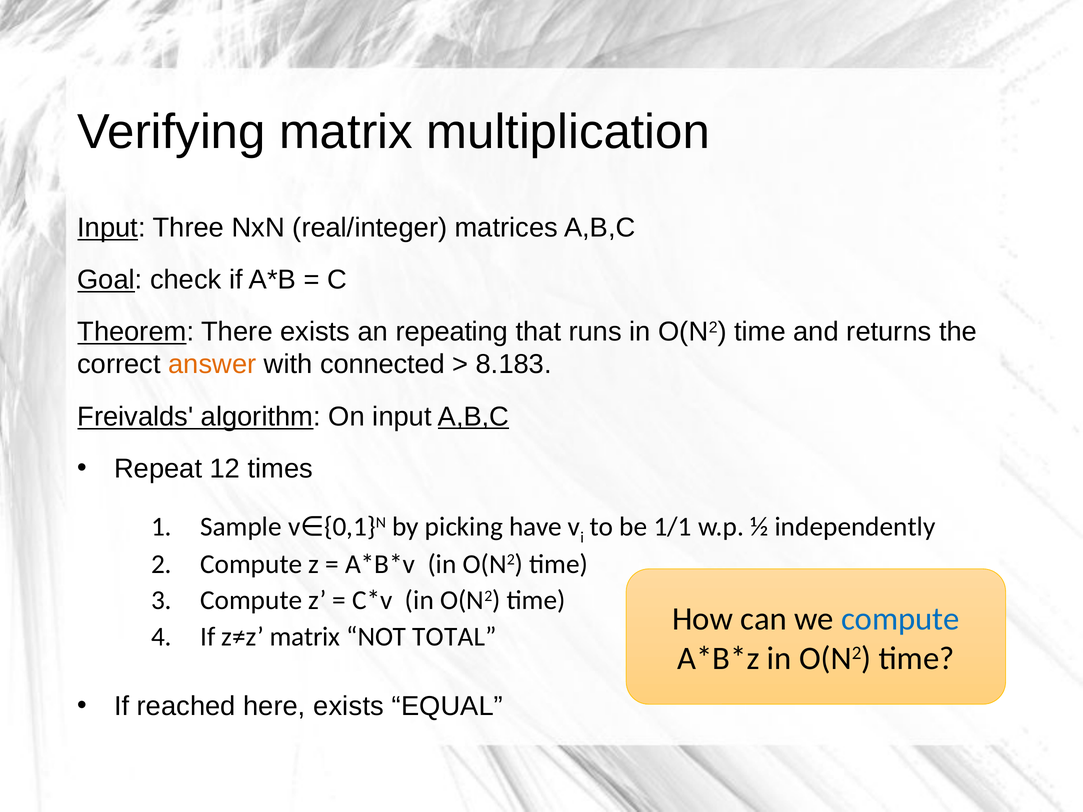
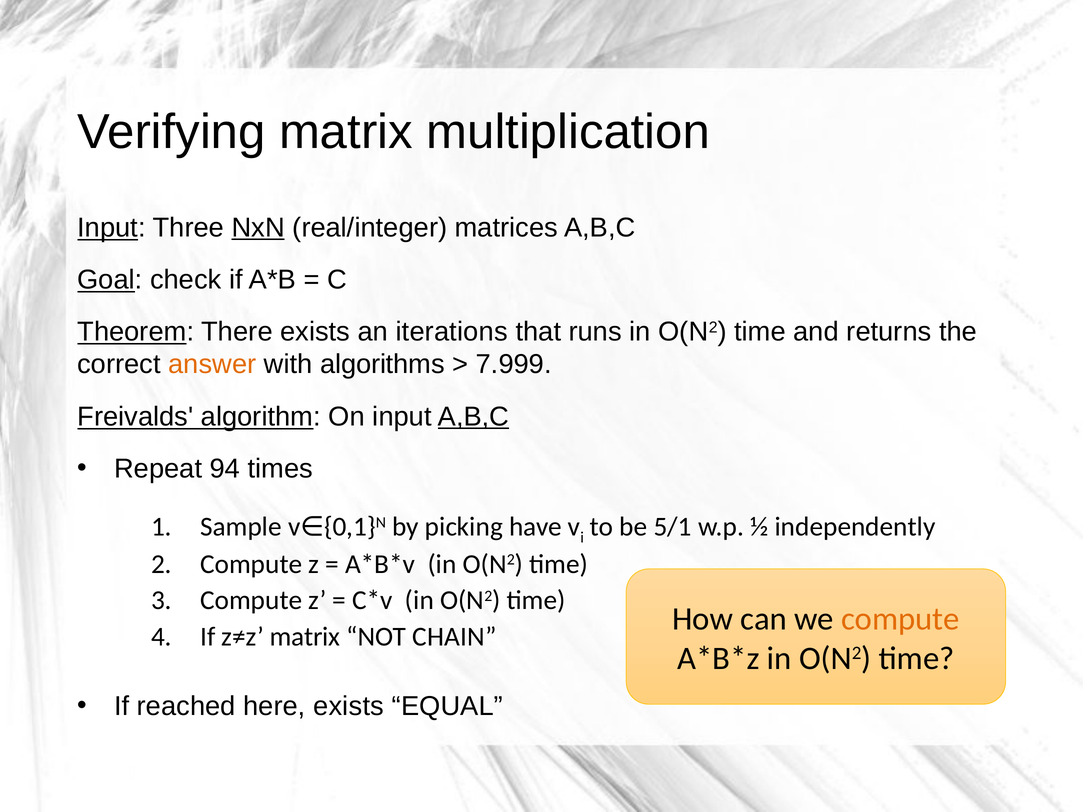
NxN underline: none -> present
repeating: repeating -> iterations
connected: connected -> algorithms
8.183: 8.183 -> 7.999
12: 12 -> 94
1/1: 1/1 -> 5/1
compute at (900, 619) colour: blue -> orange
TOTAL: TOTAL -> CHAIN
